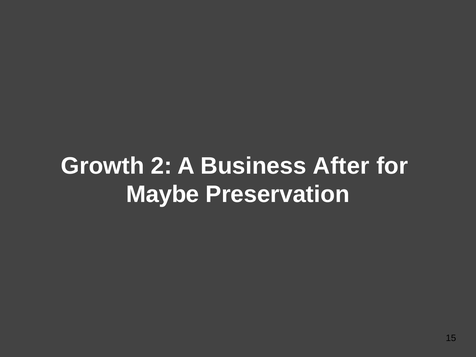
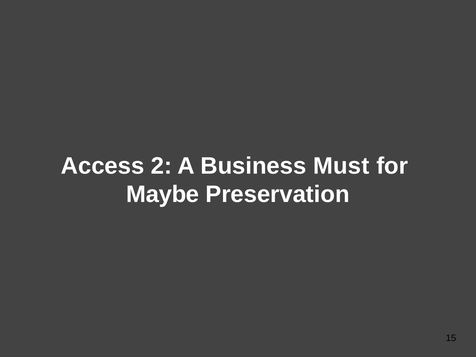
Growth: Growth -> Access
After: After -> Must
